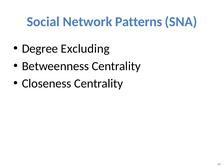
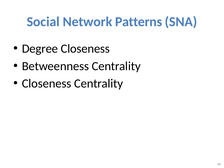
Degree Excluding: Excluding -> Closeness
